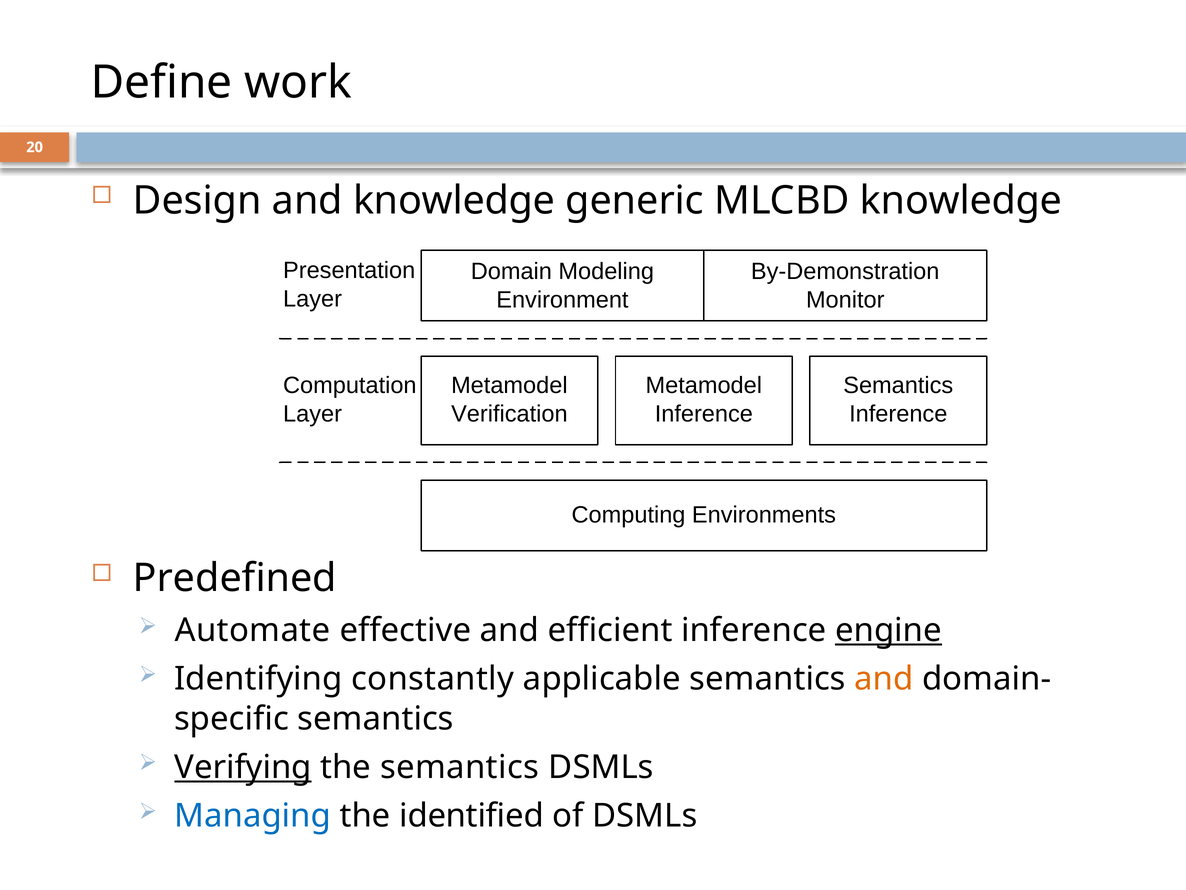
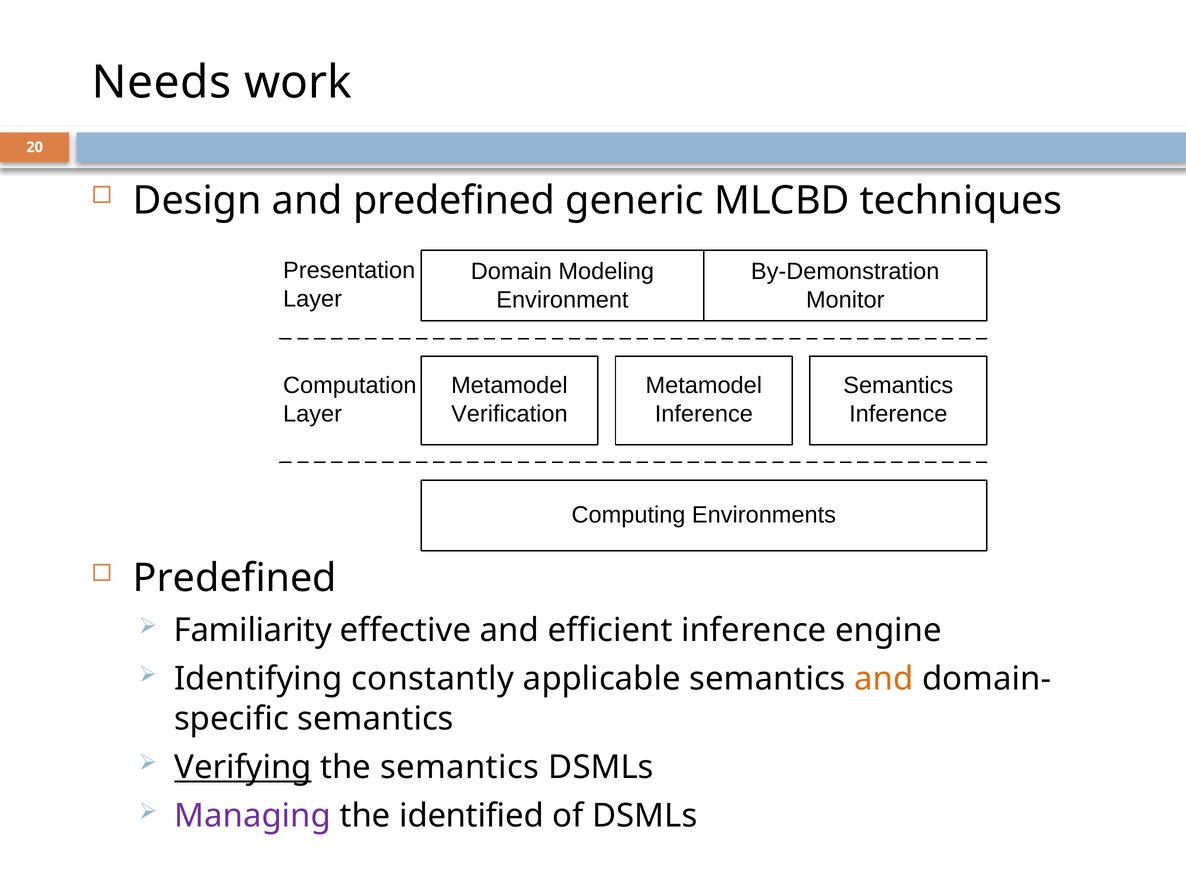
Define: Define -> Needs
and knowledge: knowledge -> predefined
MLCBD knowledge: knowledge -> techniques
Automate: Automate -> Familiarity
engine underline: present -> none
Managing colour: blue -> purple
